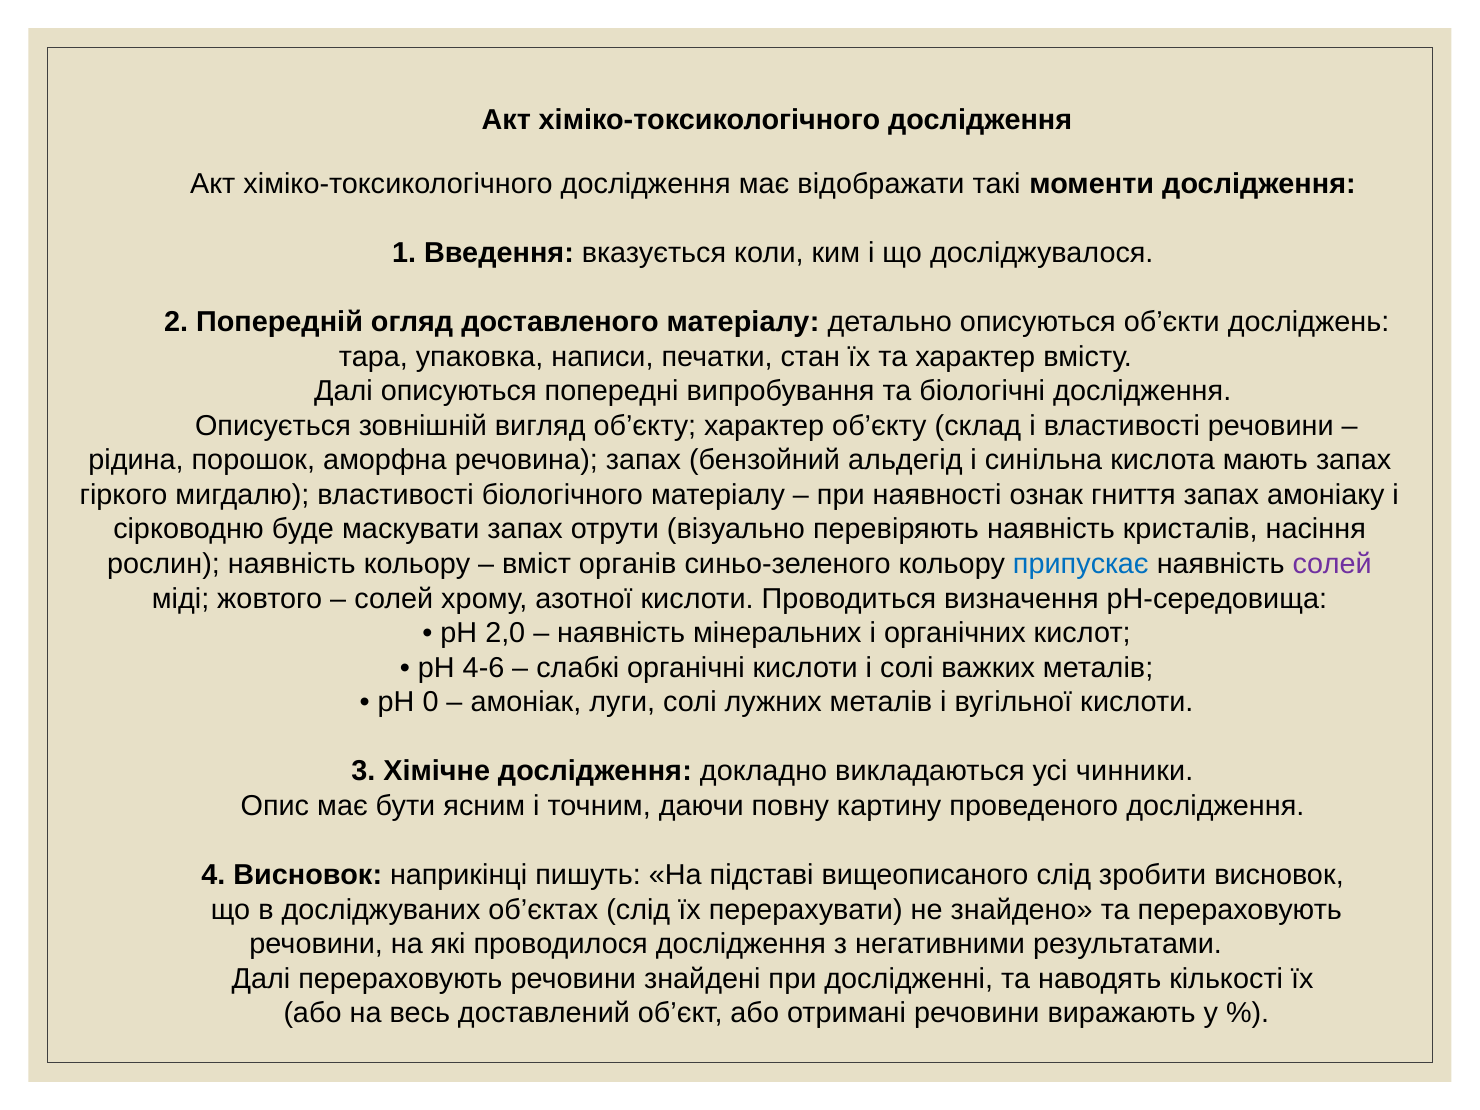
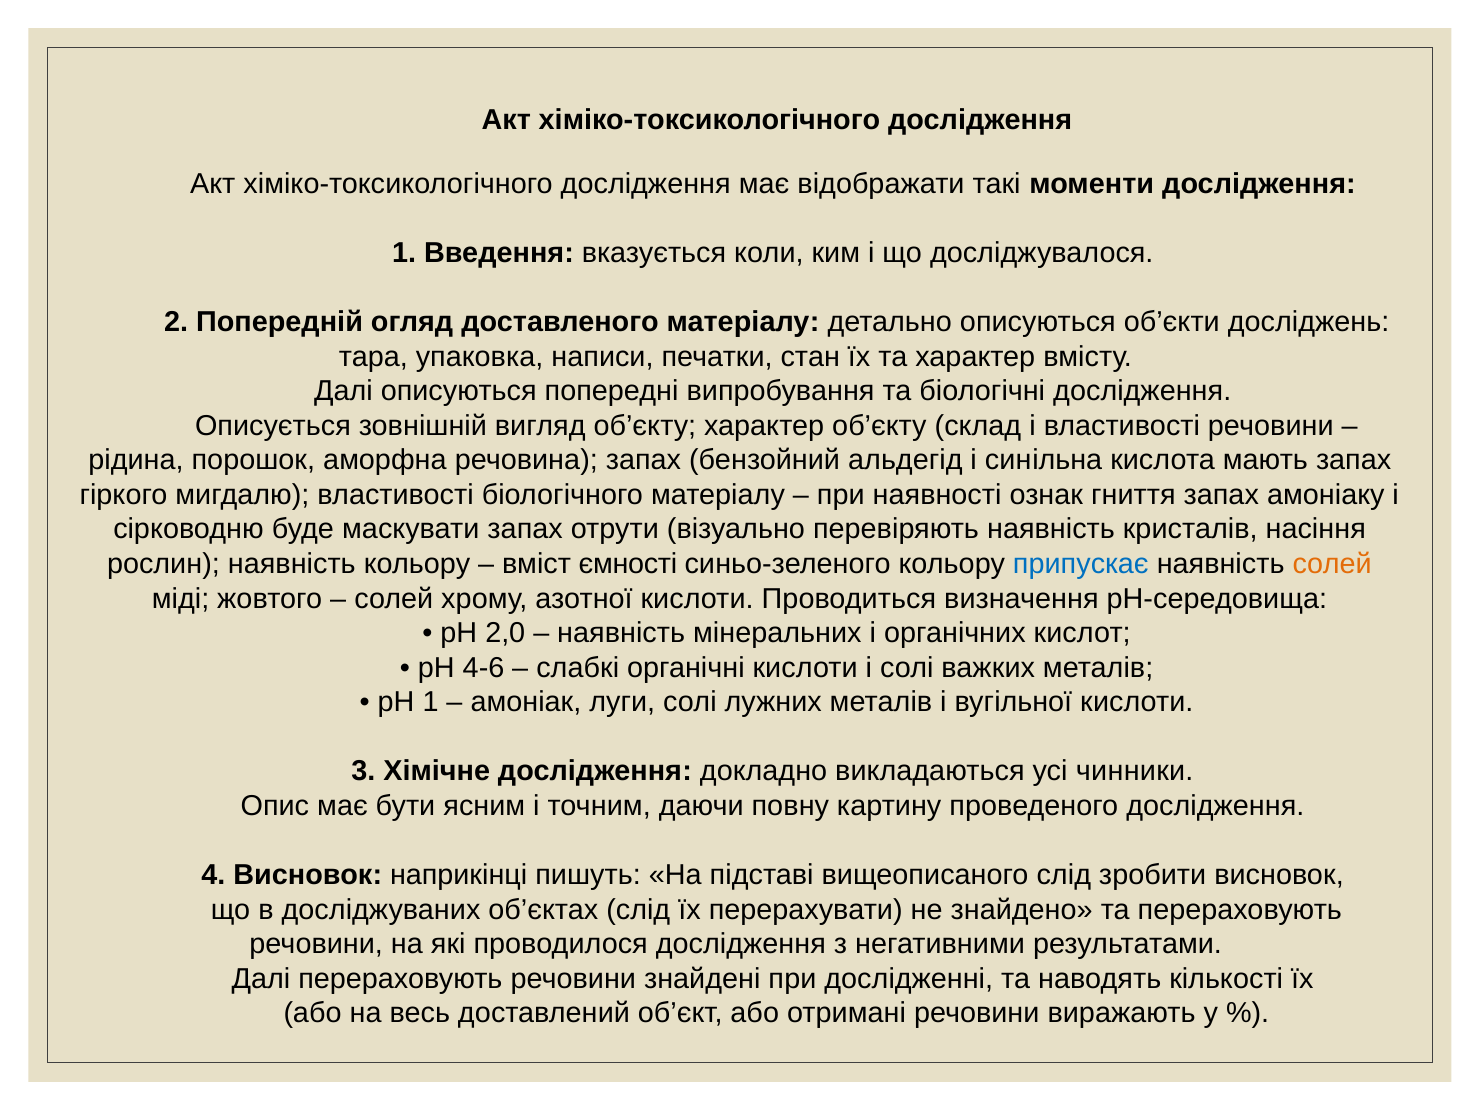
органів: органів -> ємності
солей at (1332, 564) colour: purple -> orange
рН 0: 0 -> 1
